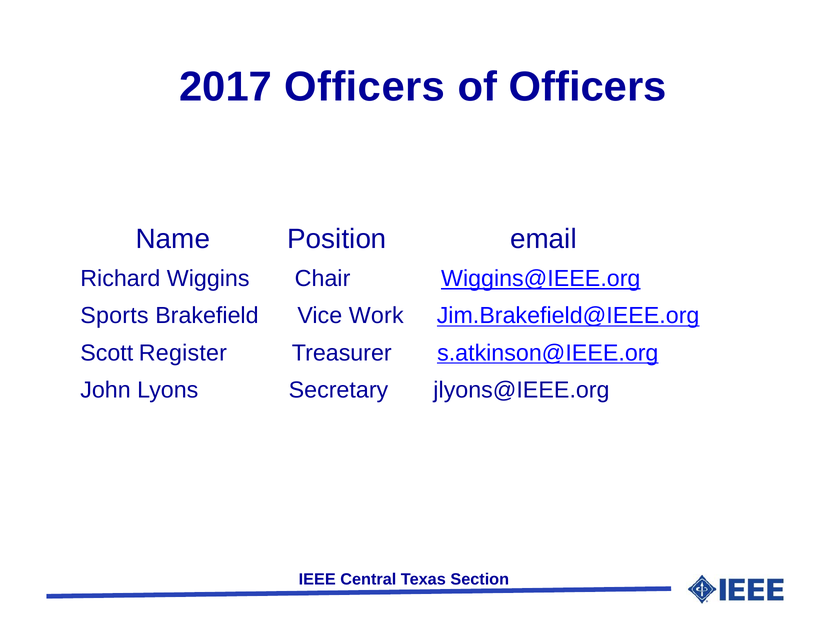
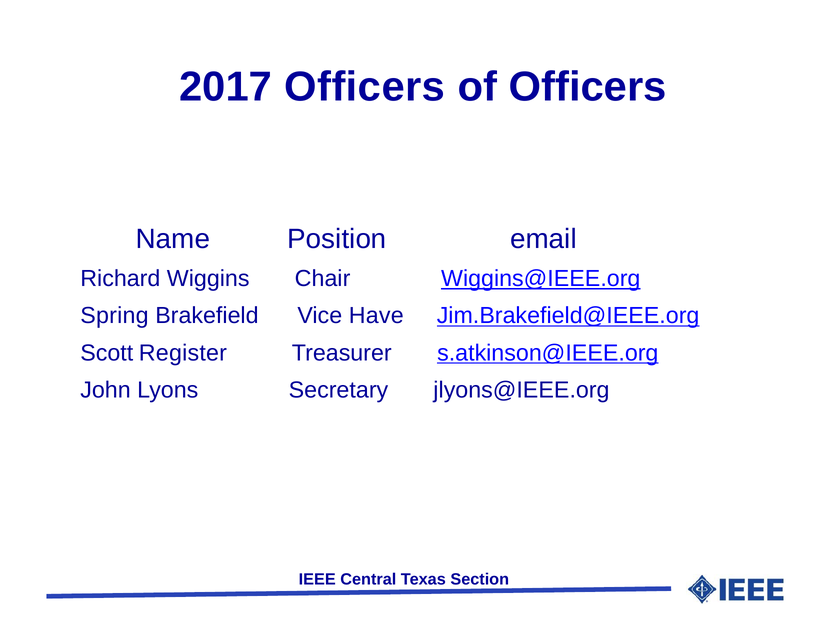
Sports: Sports -> Spring
Work: Work -> Have
